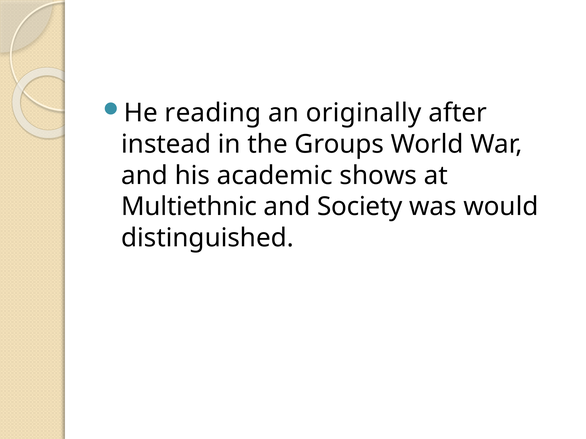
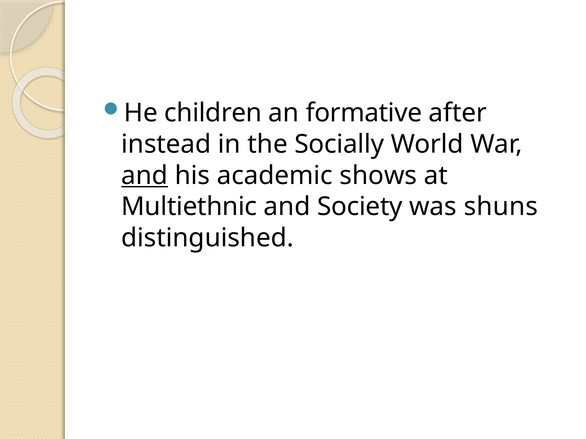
reading: reading -> children
originally: originally -> formative
Groups: Groups -> Socially
and at (145, 176) underline: none -> present
would: would -> shuns
